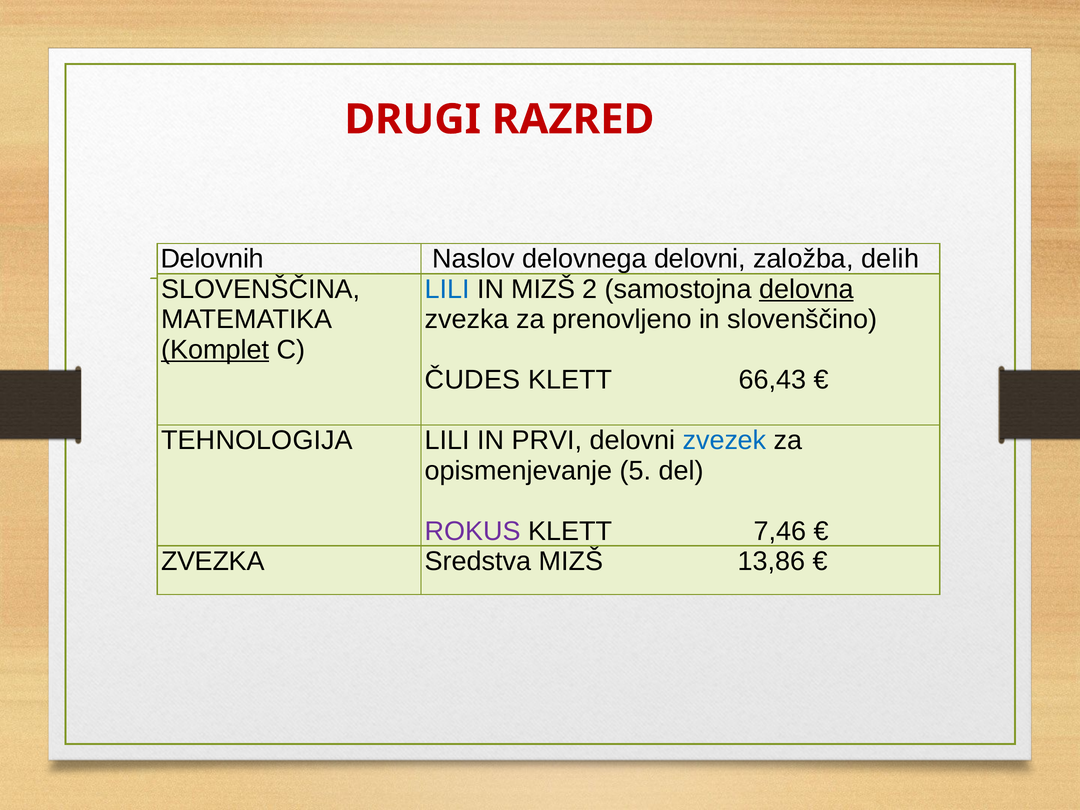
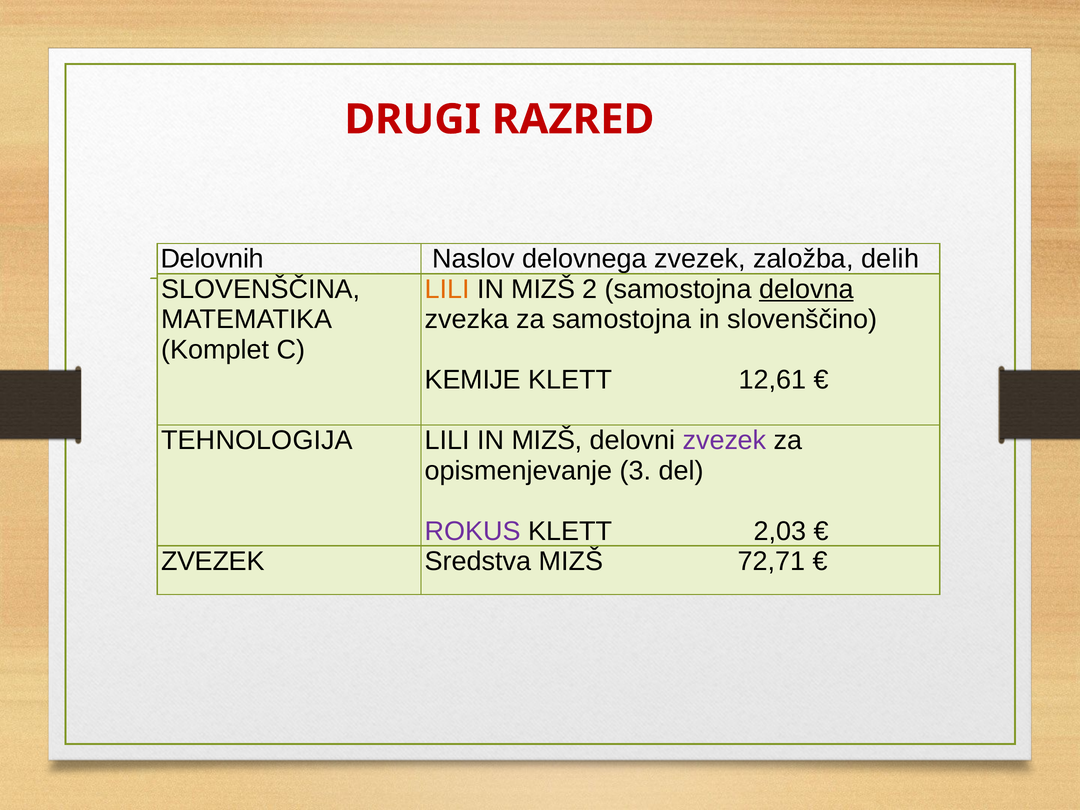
delovnega delovni: delovni -> zvezek
LILI at (447, 289) colour: blue -> orange
za prenovljeno: prenovljeno -> samostojna
Komplet underline: present -> none
ČUDES: ČUDES -> KEMIJE
66,43: 66,43 -> 12,61
PRVI at (547, 440): PRVI -> MIZŠ
zvezek at (725, 440) colour: blue -> purple
5: 5 -> 3
7,46: 7,46 -> 2,03
ZVEZKA at (213, 561): ZVEZKA -> ZVEZEK
13,86: 13,86 -> 72,71
